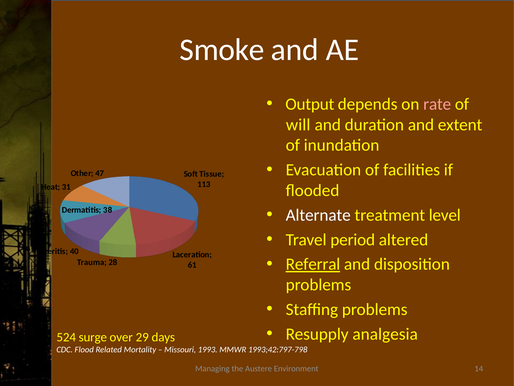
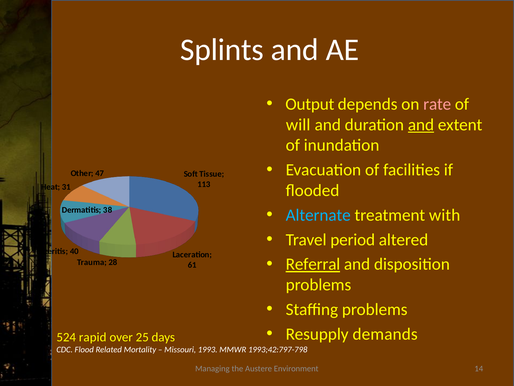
Smoke: Smoke -> Splints
and at (421, 125) underline: none -> present
Alternate colour: white -> light blue
level: level -> with
analgesia: analgesia -> demands
surge: surge -> rapid
29: 29 -> 25
